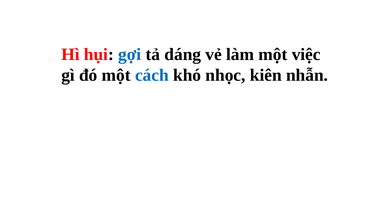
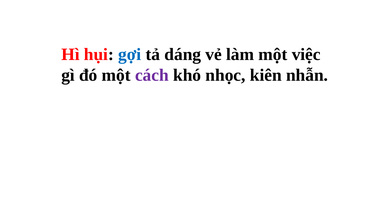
cách colour: blue -> purple
